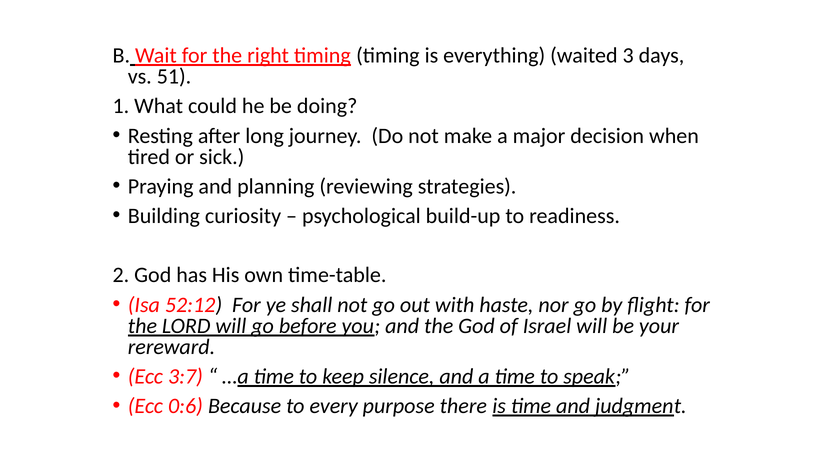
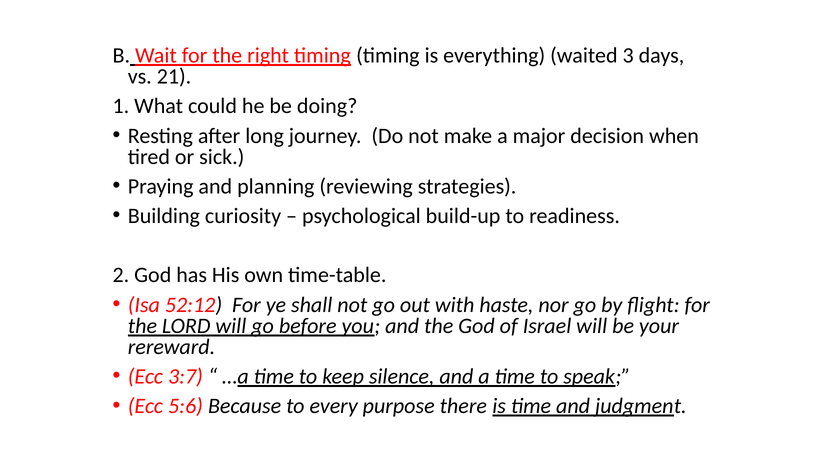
51: 51 -> 21
0:6: 0:6 -> 5:6
